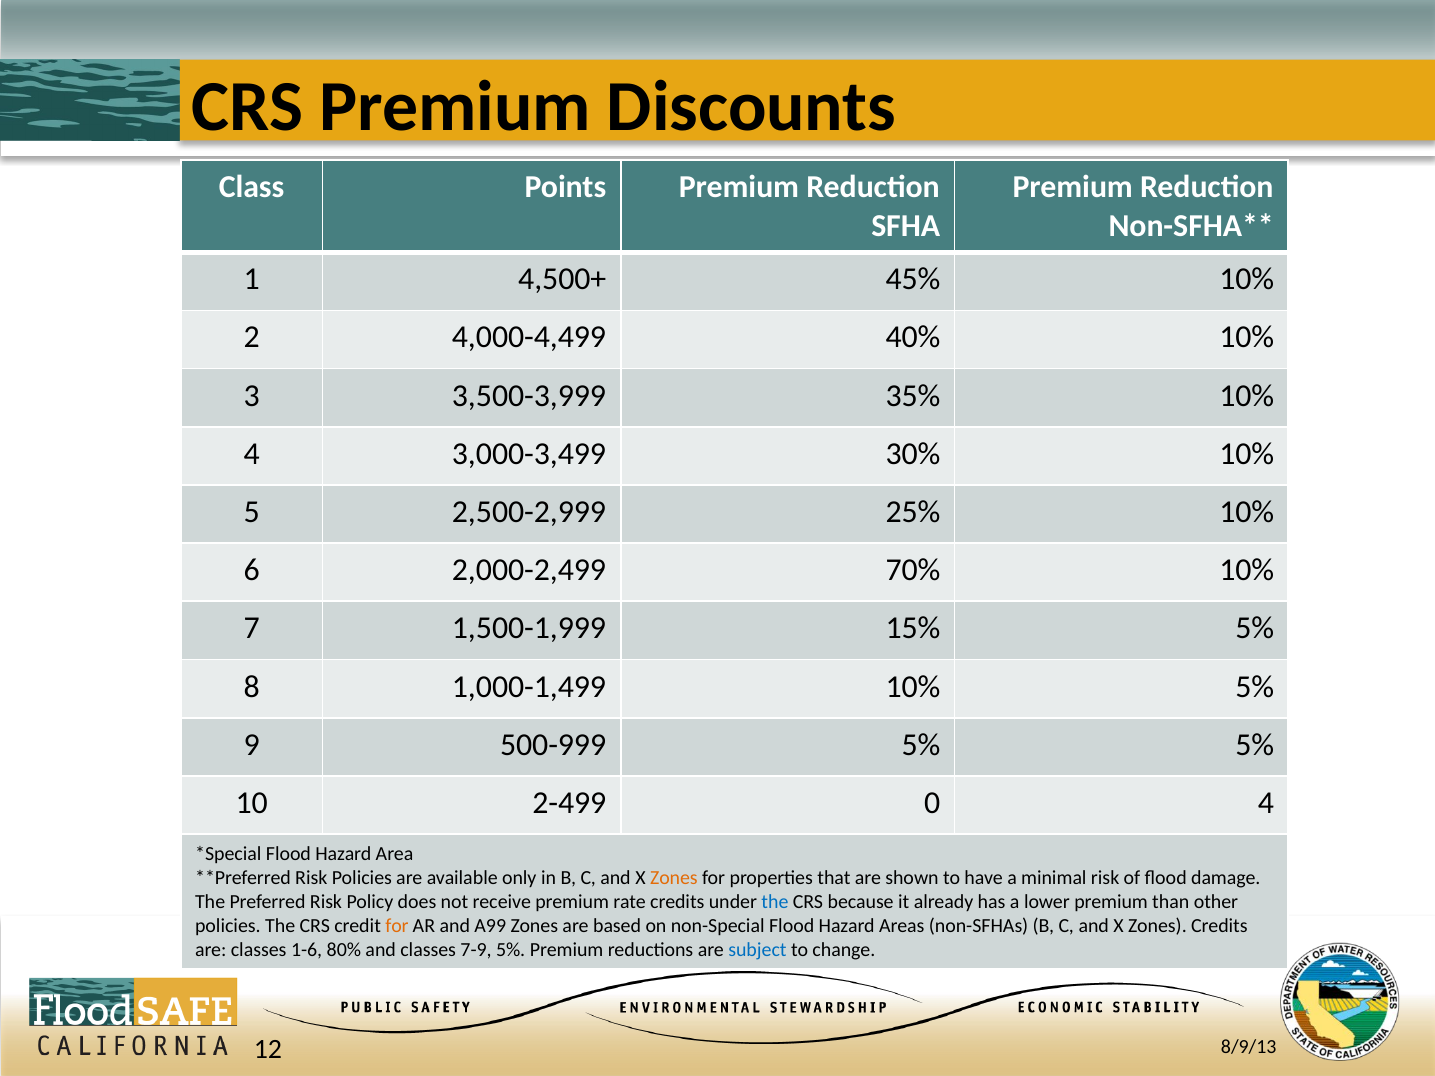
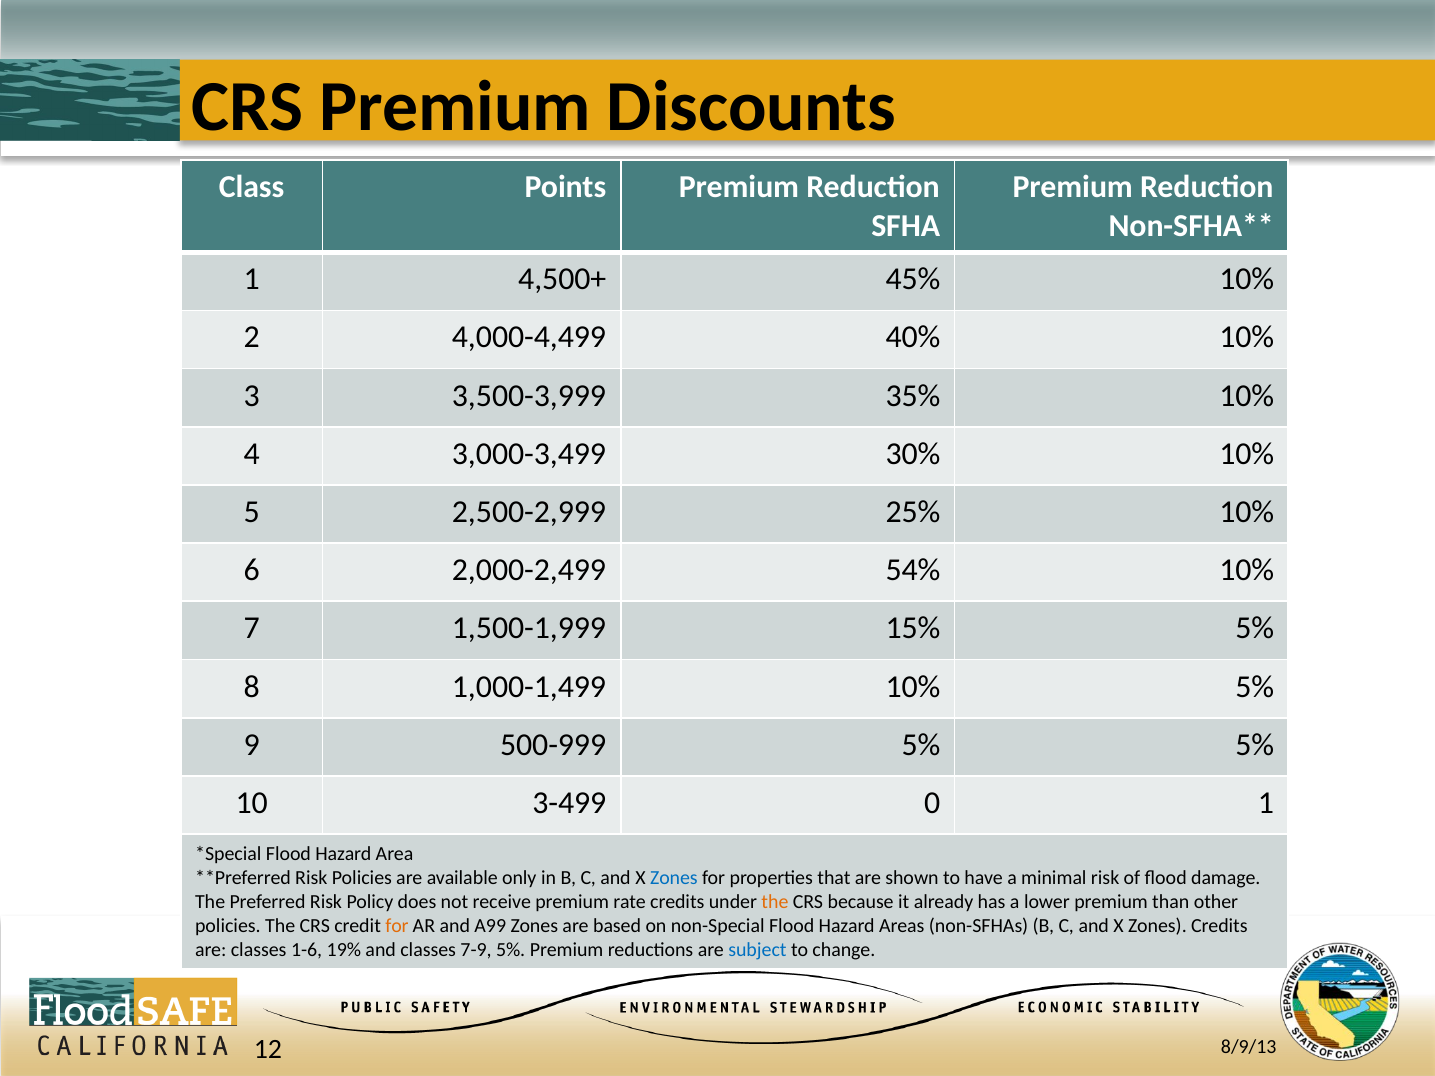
70%: 70% -> 54%
2-499: 2-499 -> 3-499
0 4: 4 -> 1
Zones at (674, 878) colour: orange -> blue
the at (775, 902) colour: blue -> orange
80%: 80% -> 19%
